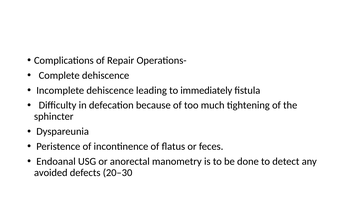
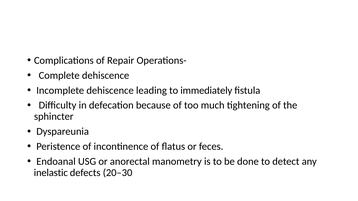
avoided: avoided -> inelastic
